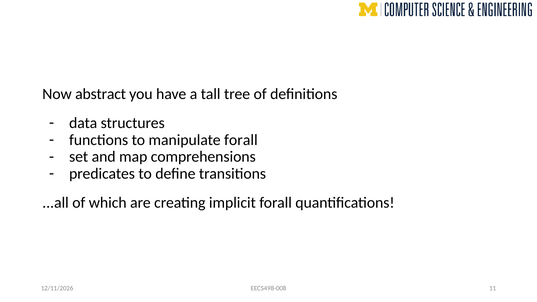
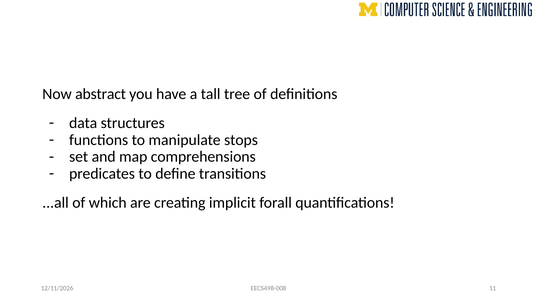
manipulate forall: forall -> stops
